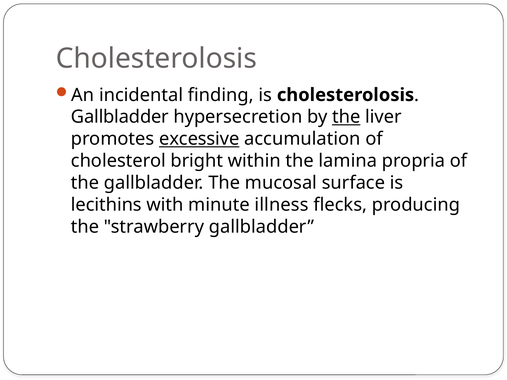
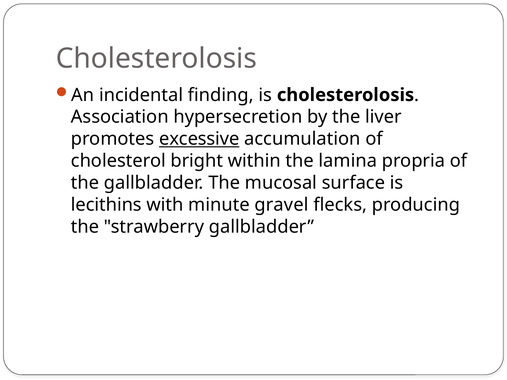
Gallbladder at (120, 117): Gallbladder -> Association
the at (346, 117) underline: present -> none
illness: illness -> gravel
